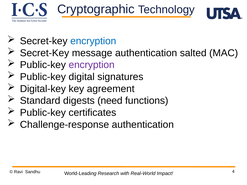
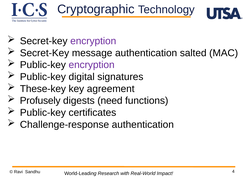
encryption at (93, 41) colour: blue -> purple
Digital-key: Digital-key -> These-key
Standard: Standard -> Profusely
